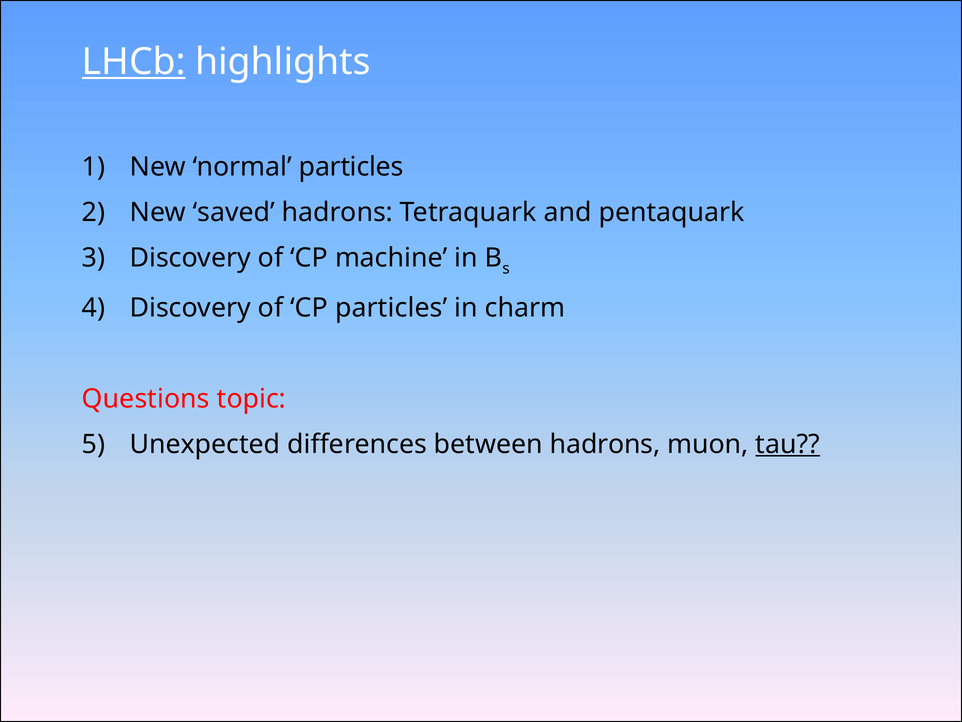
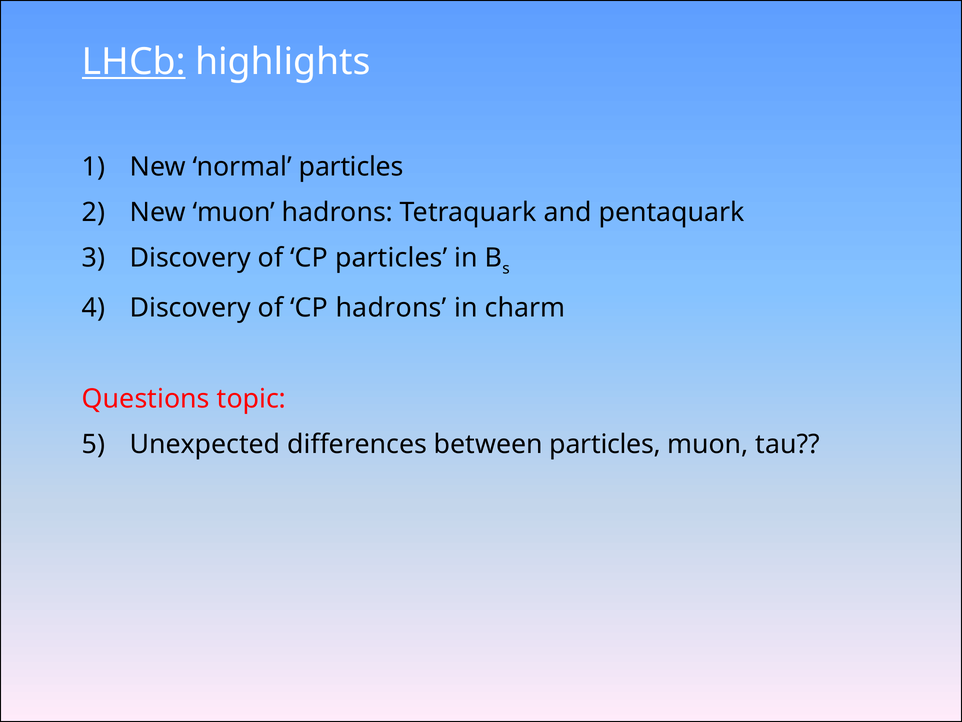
New saved: saved -> muon
CP machine: machine -> particles
CP particles: particles -> hadrons
between hadrons: hadrons -> particles
tau underline: present -> none
